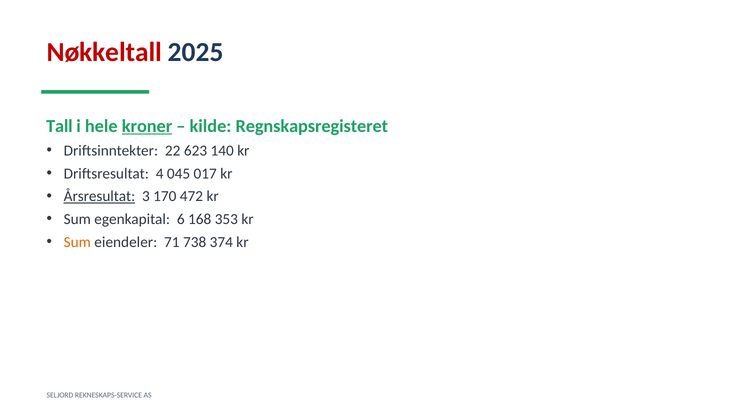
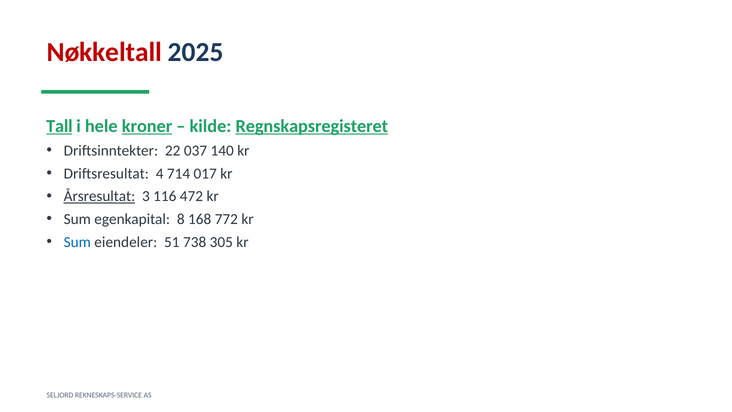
Tall underline: none -> present
Regnskapsregisteret underline: none -> present
623: 623 -> 037
045: 045 -> 714
170: 170 -> 116
6: 6 -> 8
353: 353 -> 772
Sum at (77, 242) colour: orange -> blue
71: 71 -> 51
374: 374 -> 305
